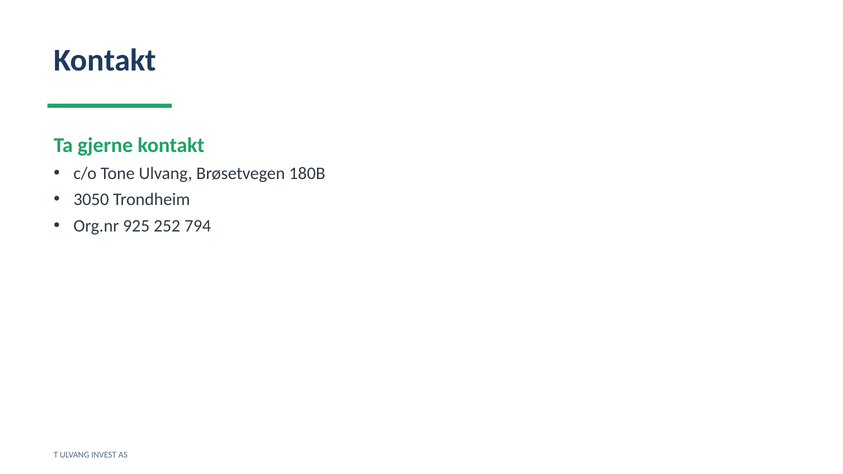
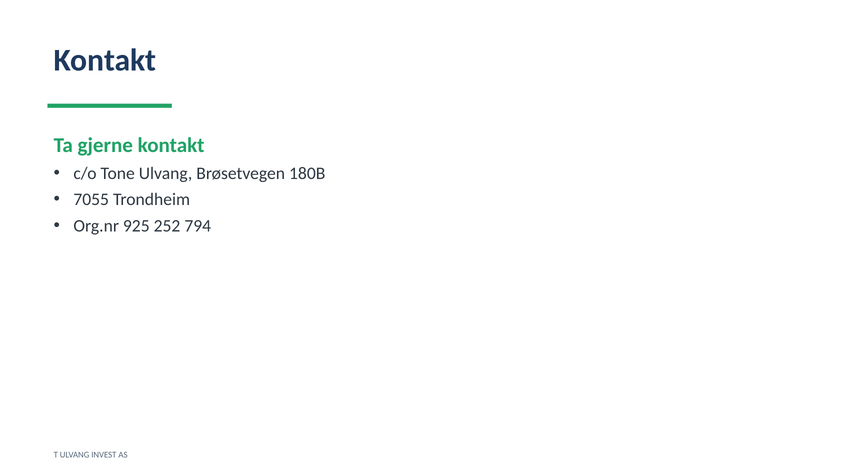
3050: 3050 -> 7055
